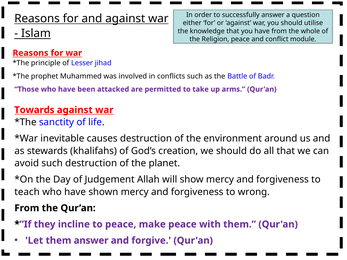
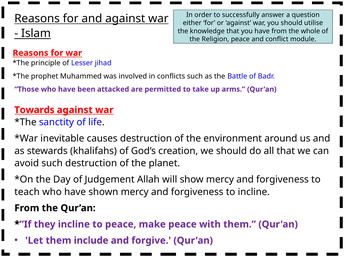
to wrong: wrong -> incline
them answer: answer -> include
